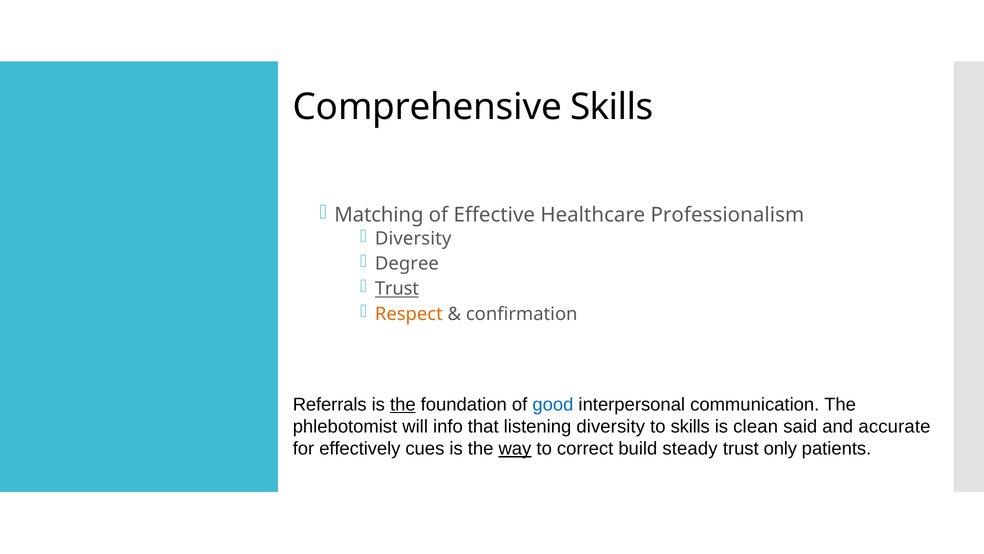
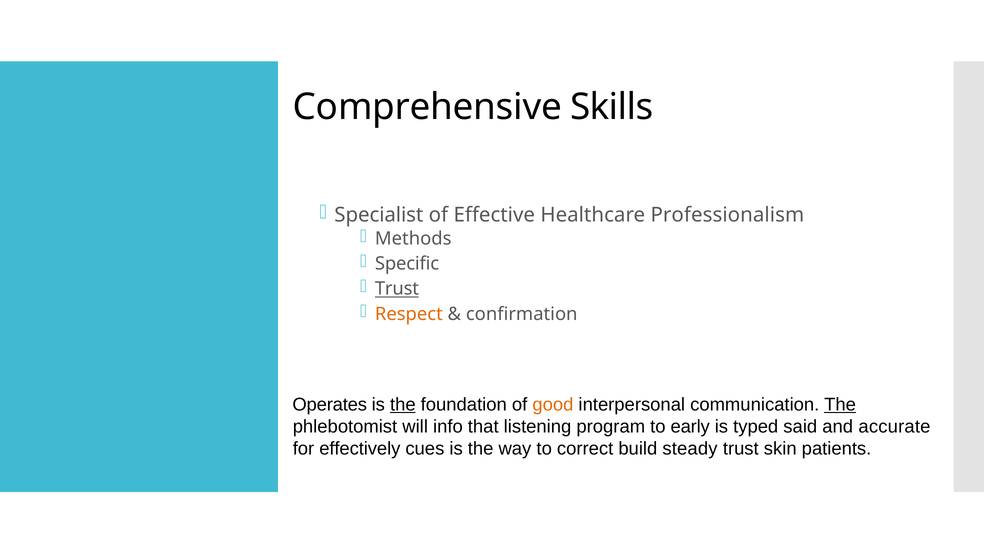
Matching: Matching -> Specialist
Diversity at (413, 239): Diversity -> Methods
Degree: Degree -> Specific
Referrals: Referrals -> Operates
good colour: blue -> orange
The at (840, 404) underline: none -> present
listening diversity: diversity -> program
to skills: skills -> early
clean: clean -> typed
way underline: present -> none
only: only -> skin
